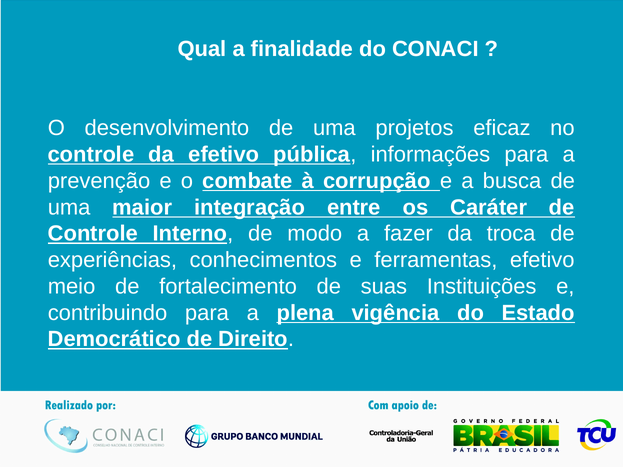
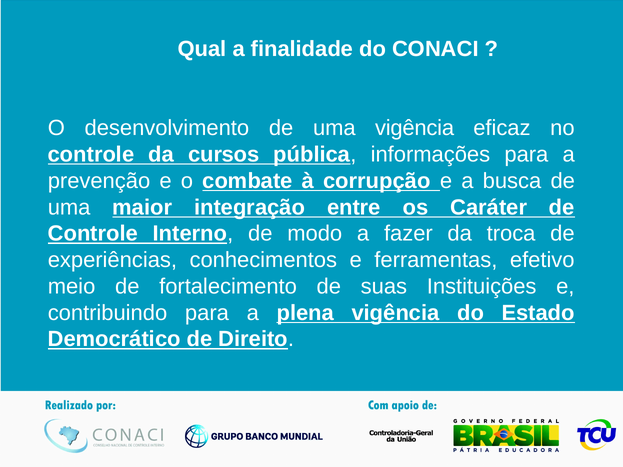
uma projetos: projetos -> vigência
da efetivo: efetivo -> cursos
